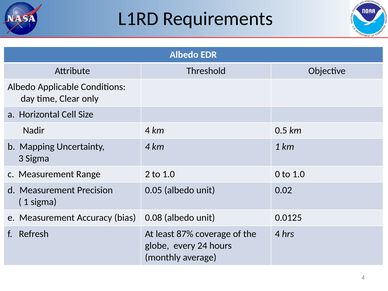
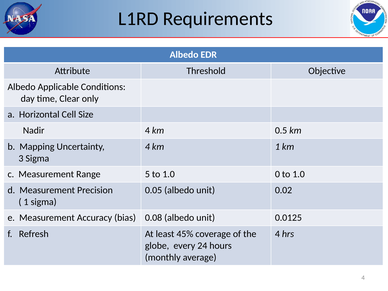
2: 2 -> 5
87%: 87% -> 45%
